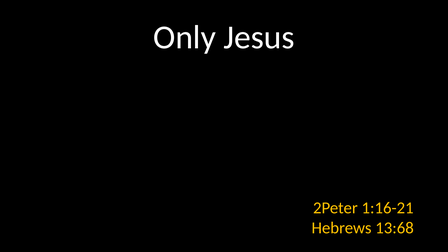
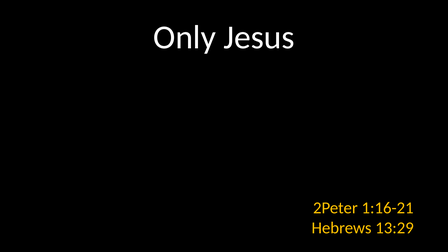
13:68: 13:68 -> 13:29
